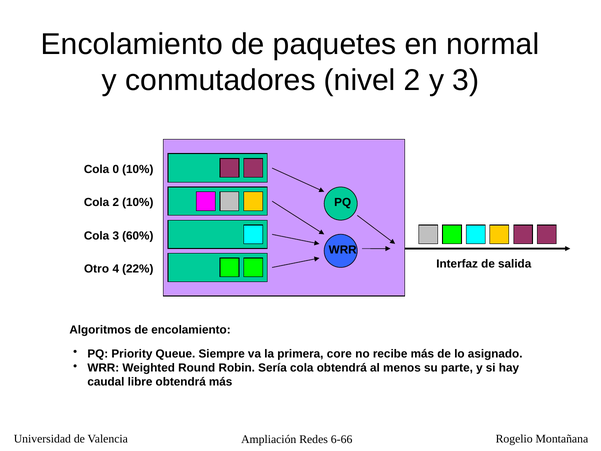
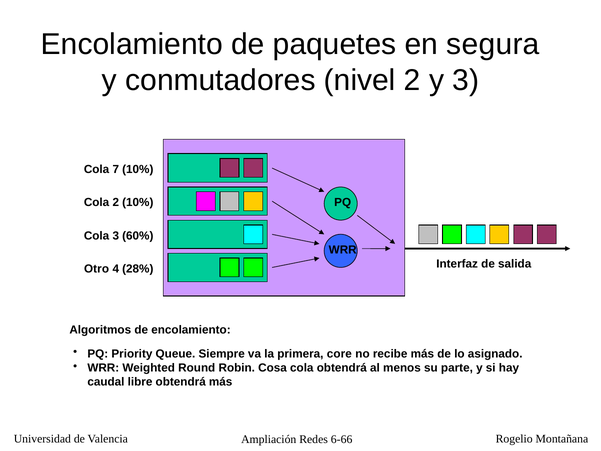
normal: normal -> segura
0: 0 -> 7
22%: 22% -> 28%
Sería: Sería -> Cosa
